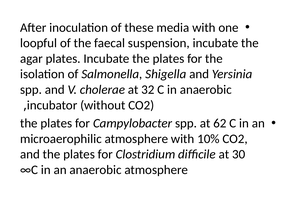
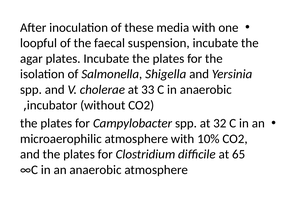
32: 32 -> 33
62: 62 -> 32
30: 30 -> 65
